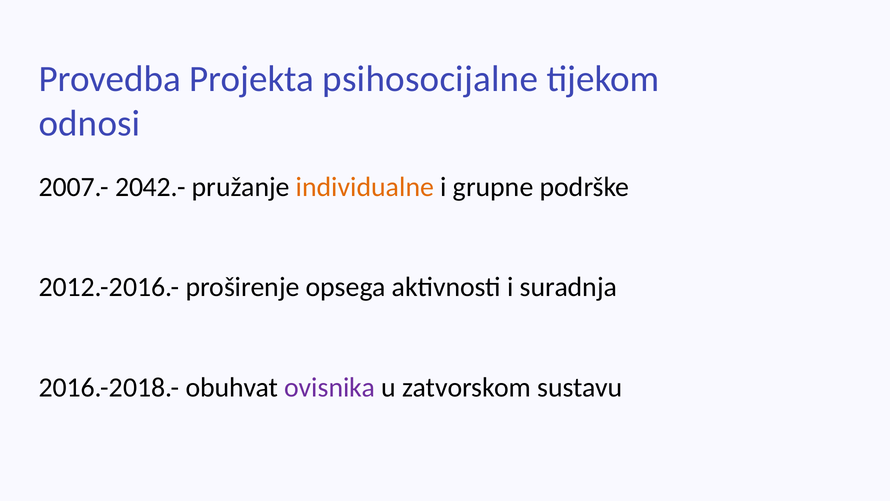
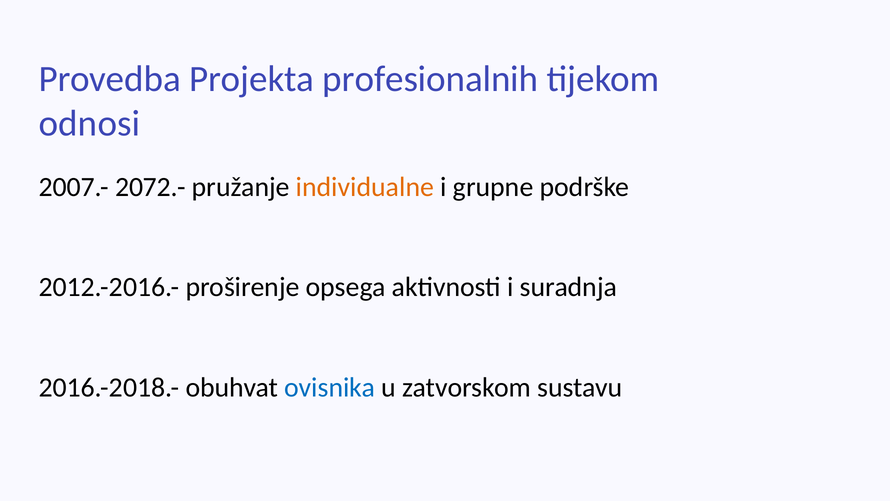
psihosocijalne: psihosocijalne -> profesionalnih
2042.-: 2042.- -> 2072.-
ovisnika colour: purple -> blue
